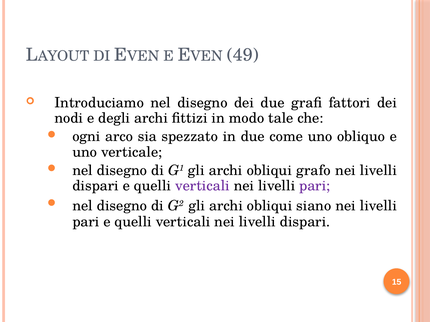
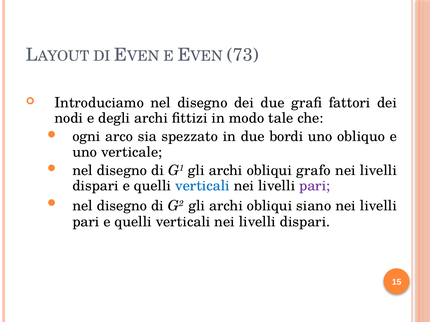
49: 49 -> 73
come: come -> bordi
verticali at (202, 186) colour: purple -> blue
